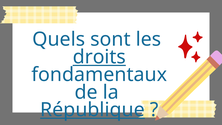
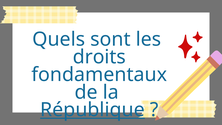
droits underline: present -> none
